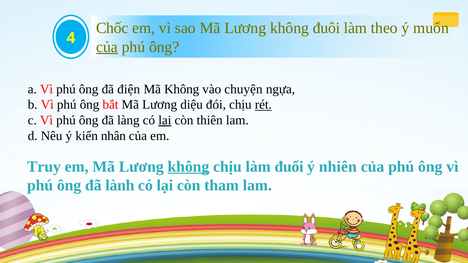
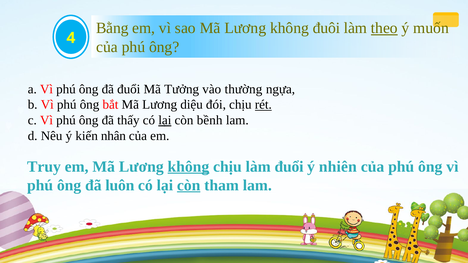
Chốc: Chốc -> Bằng
theo underline: none -> present
của at (107, 47) underline: present -> none
đã điện: điện -> đuổi
Mã Không: Không -> Tưởng
chuyện: chuyện -> thường
làng: làng -> thấy
thiên: thiên -> bềnh
lành: lành -> luôn
còn at (189, 185) underline: none -> present
